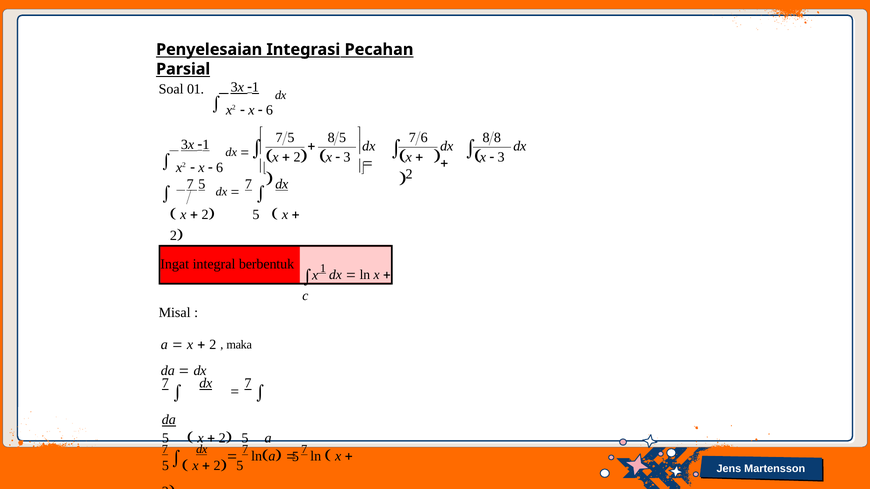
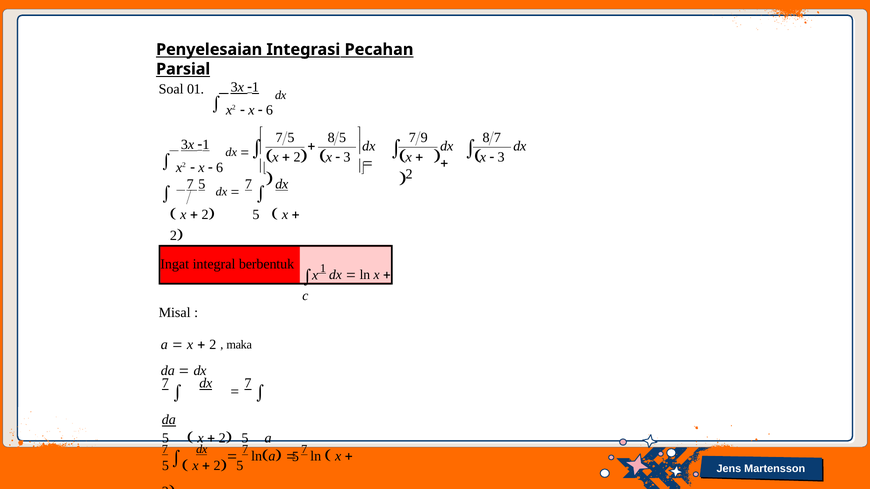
7 6: 6 -> 9
8 8: 8 -> 7
